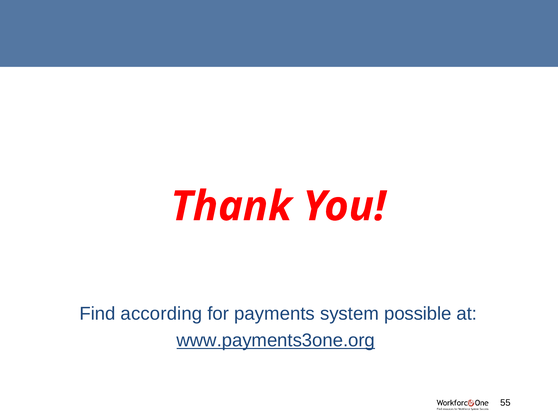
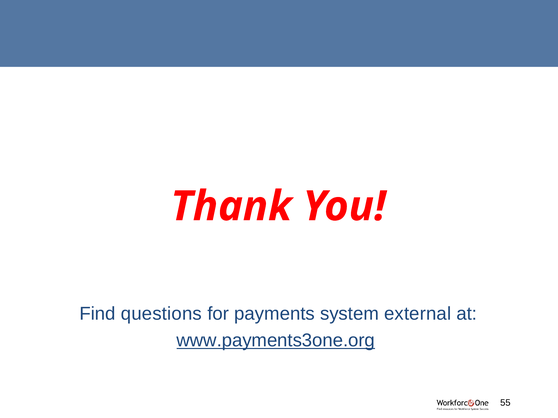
according: according -> questions
possible: possible -> external
